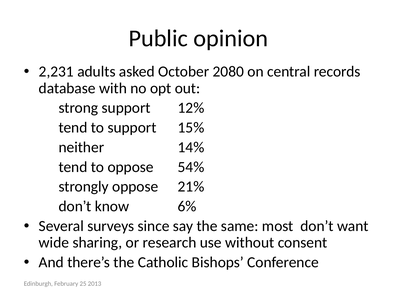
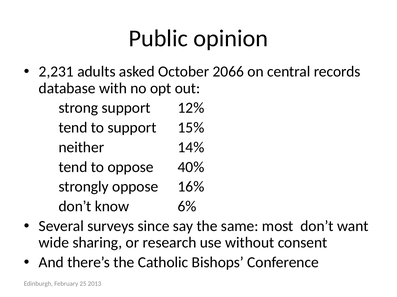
2080: 2080 -> 2066
54%: 54% -> 40%
21%: 21% -> 16%
